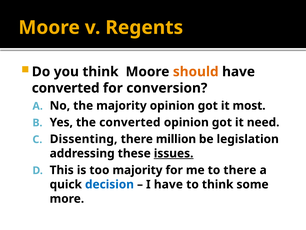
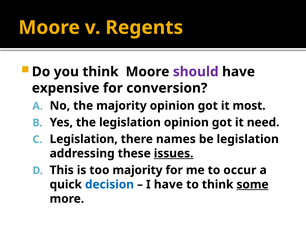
should colour: orange -> purple
converted at (66, 88): converted -> expensive
the converted: converted -> legislation
Dissenting at (84, 139): Dissenting -> Legislation
million: million -> names
to there: there -> occur
some underline: none -> present
